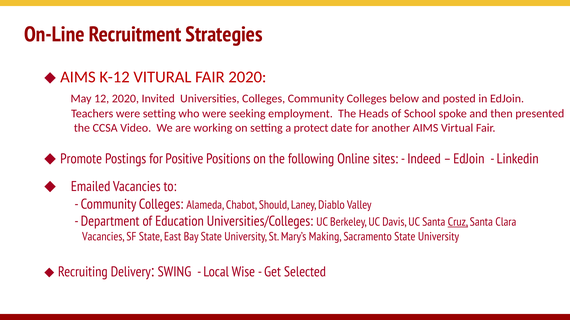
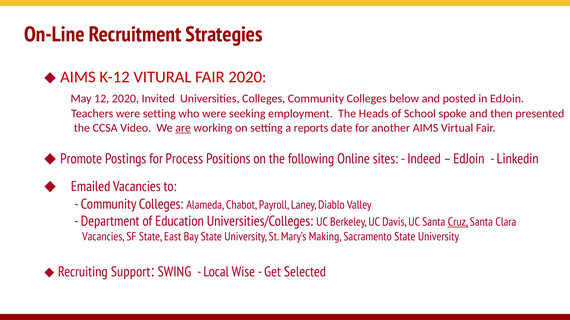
are underline: none -> present
protect: protect -> reports
Positive: Positive -> Process
Should: Should -> Payroll
Delivery: Delivery -> Support
